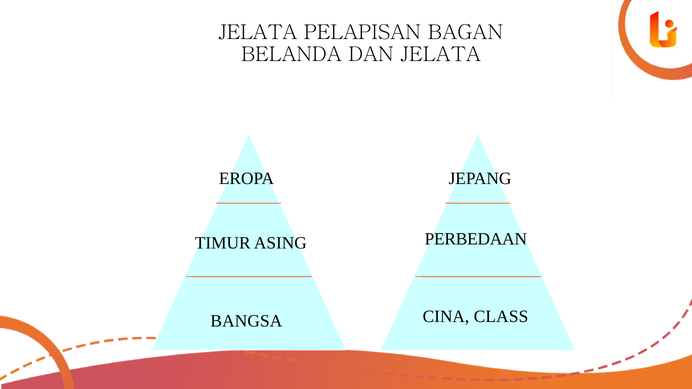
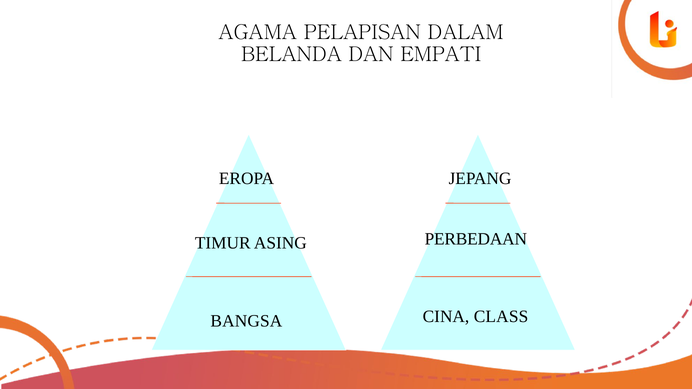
JELATA at (258, 33): JELATA -> AGAMA
BAGAN: BAGAN -> DALAM
DAN JELATA: JELATA -> EMPATI
